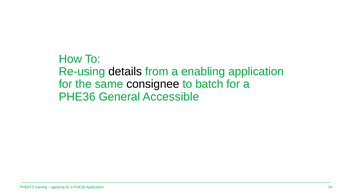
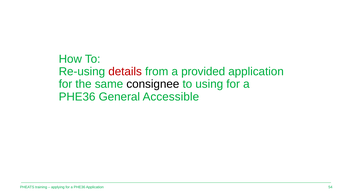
details colour: black -> red
enabling: enabling -> provided
batch: batch -> using
